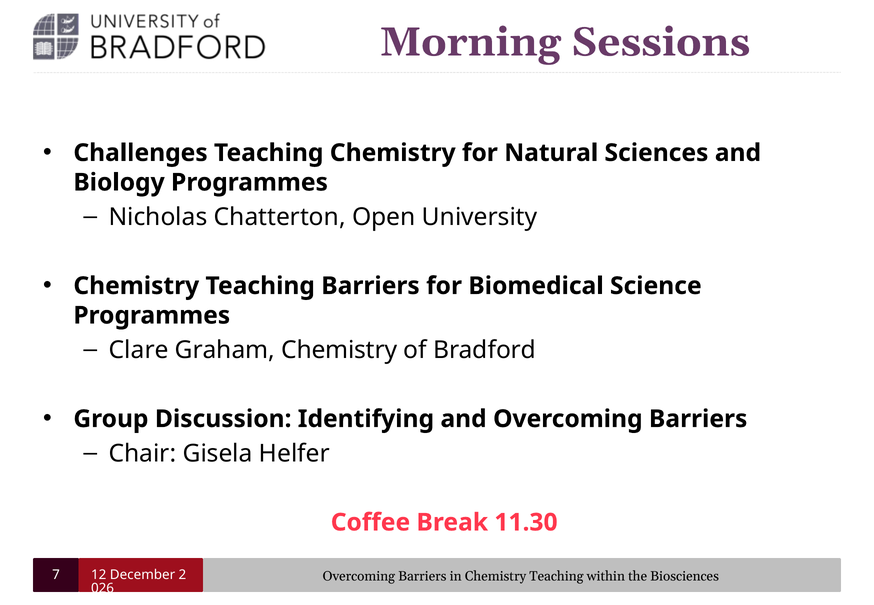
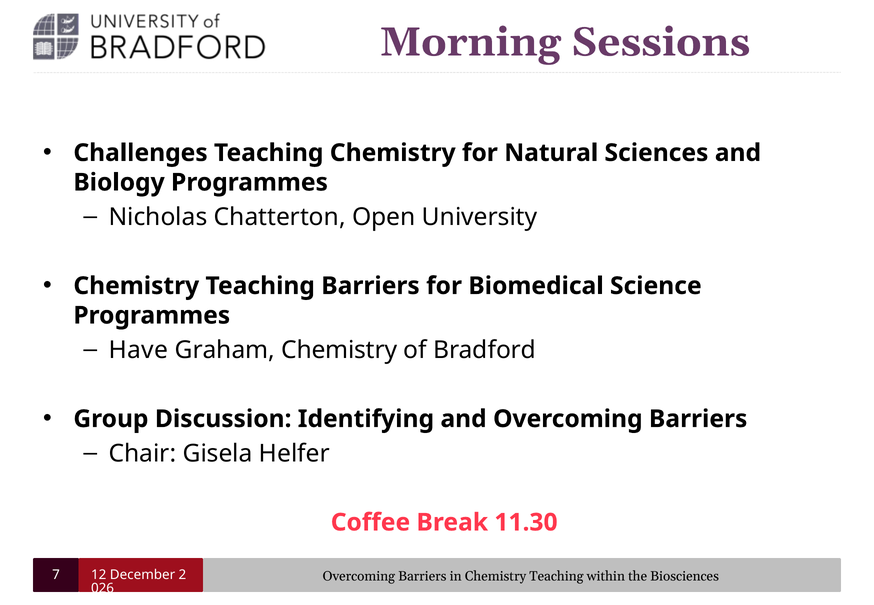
Clare: Clare -> Have
